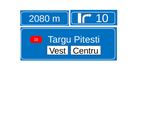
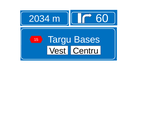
2080: 2080 -> 2034
10: 10 -> 60
Pitesti: Pitesti -> Bases
